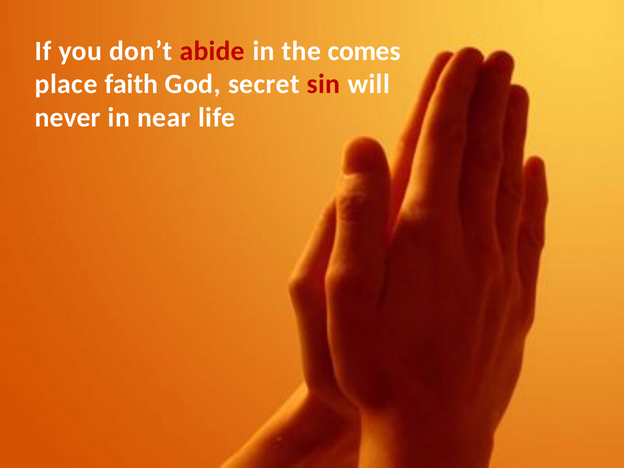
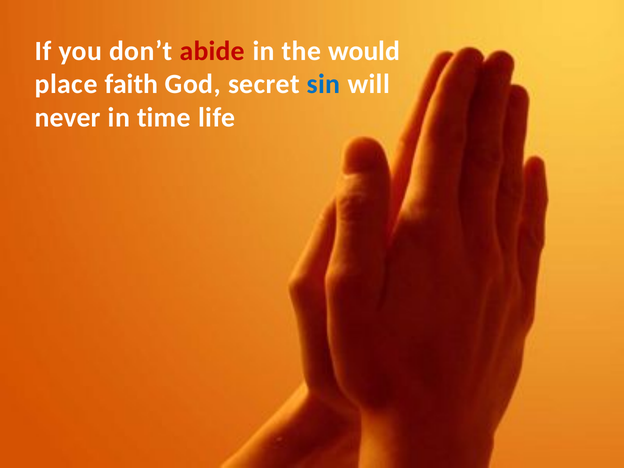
comes: comes -> would
sin colour: red -> blue
near: near -> time
